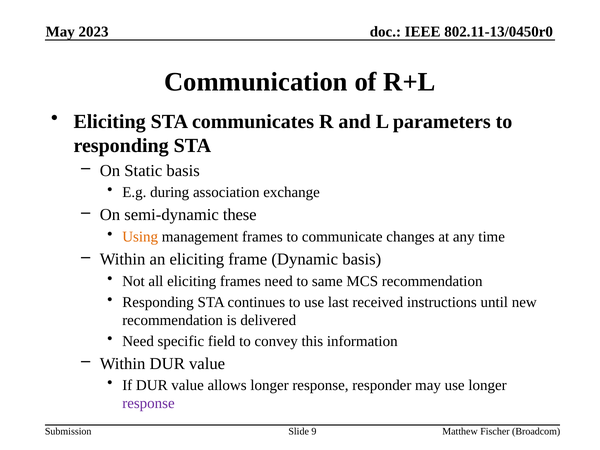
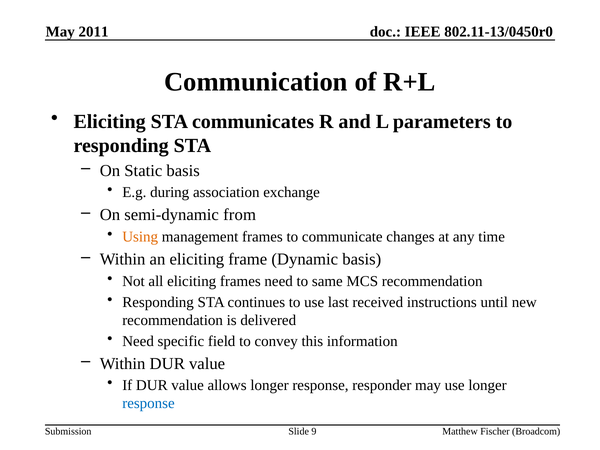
2023: 2023 -> 2011
these: these -> from
response at (148, 403) colour: purple -> blue
